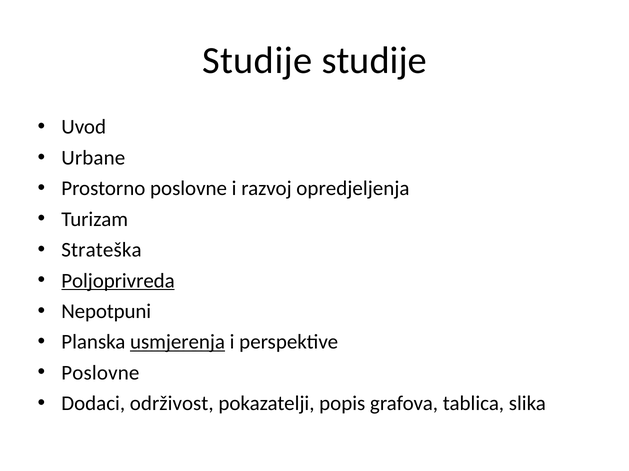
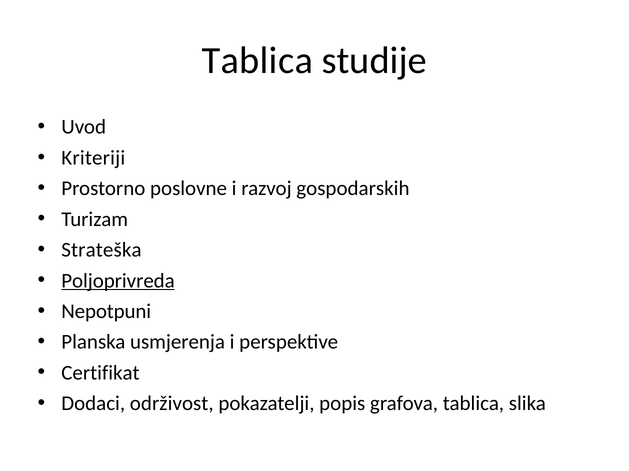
Studije at (257, 61): Studije -> Tablica
Urbane: Urbane -> Kriteriji
opredjeljenja: opredjeljenja -> gospodarskih
usmjerenja underline: present -> none
Poslovne at (100, 373): Poslovne -> Certifikat
